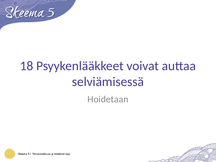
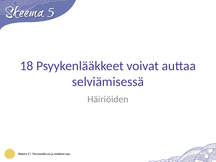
Hoidetaan: Hoidetaan -> Häiriöiden
